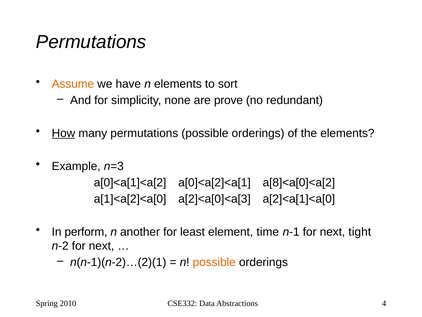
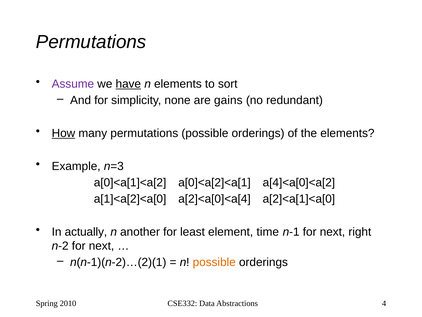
Assume colour: orange -> purple
have underline: none -> present
prove: prove -> gains
a[8]<a[0]<a[2: a[8]<a[0]<a[2 -> a[4]<a[0]<a[2
a[2]<a[0]<a[3: a[2]<a[0]<a[3 -> a[2]<a[0]<a[4
perform: perform -> actually
tight: tight -> right
